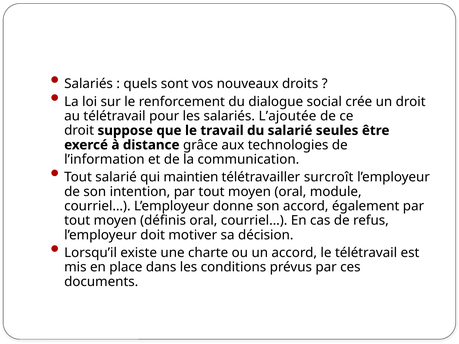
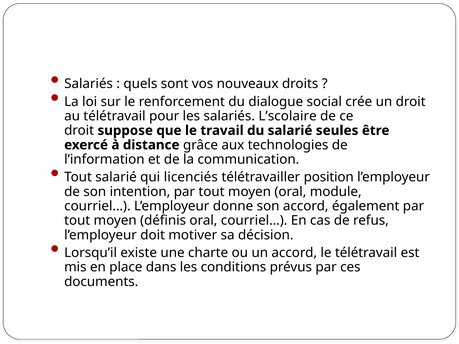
L’ajoutée: L’ajoutée -> L’scolaire
maintien: maintien -> licenciés
surcroît: surcroît -> position
